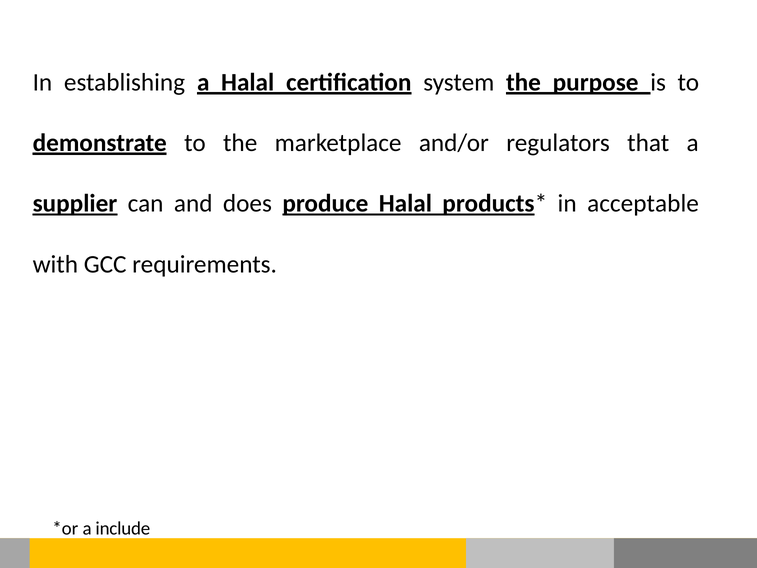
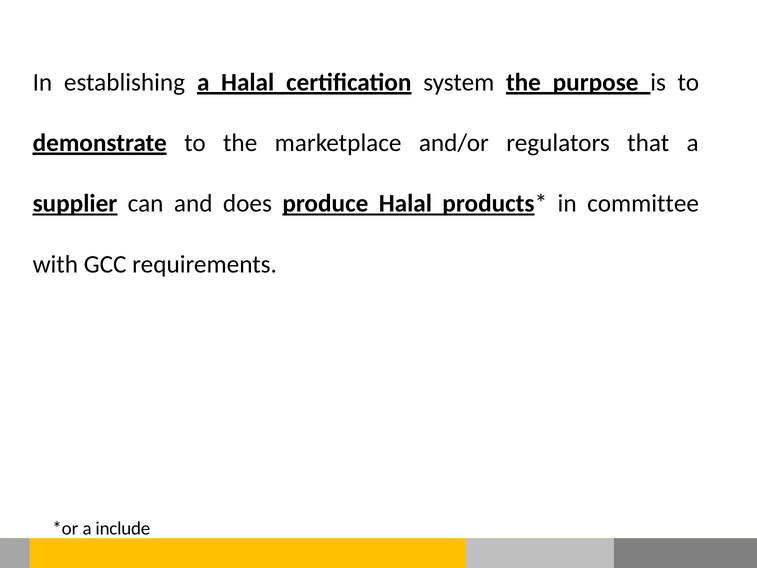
acceptable: acceptable -> committee
